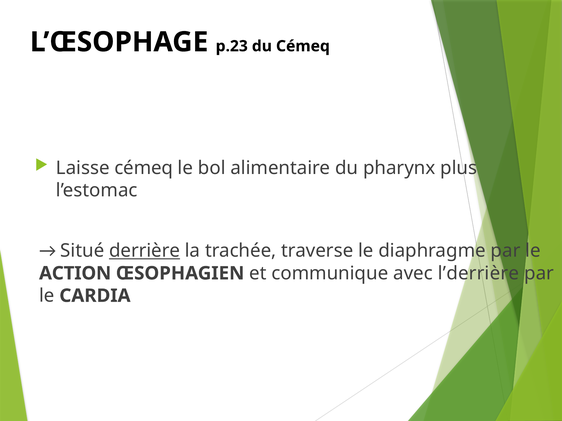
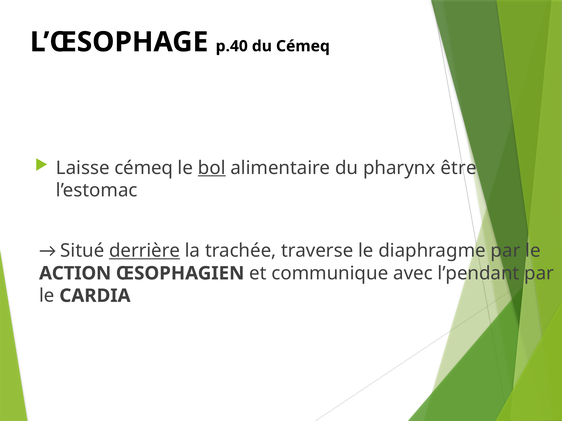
p.23: p.23 -> p.40
bol underline: none -> present
plus: plus -> être
l’derrière: l’derrière -> l’pendant
